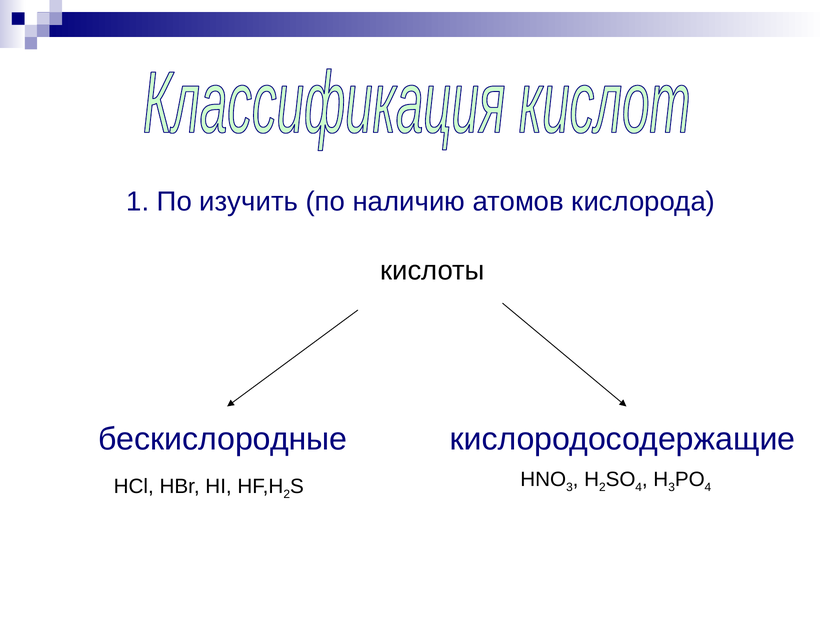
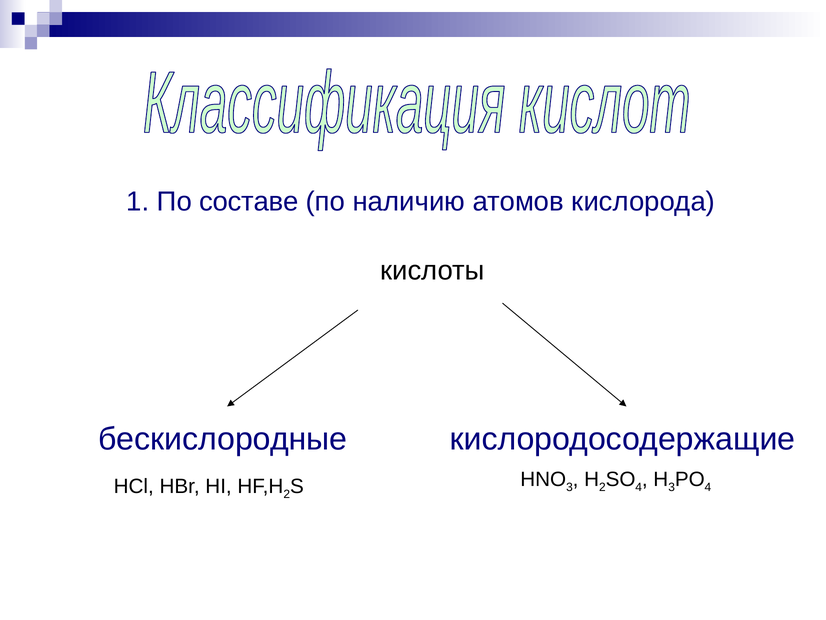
изучить: изучить -> составе
